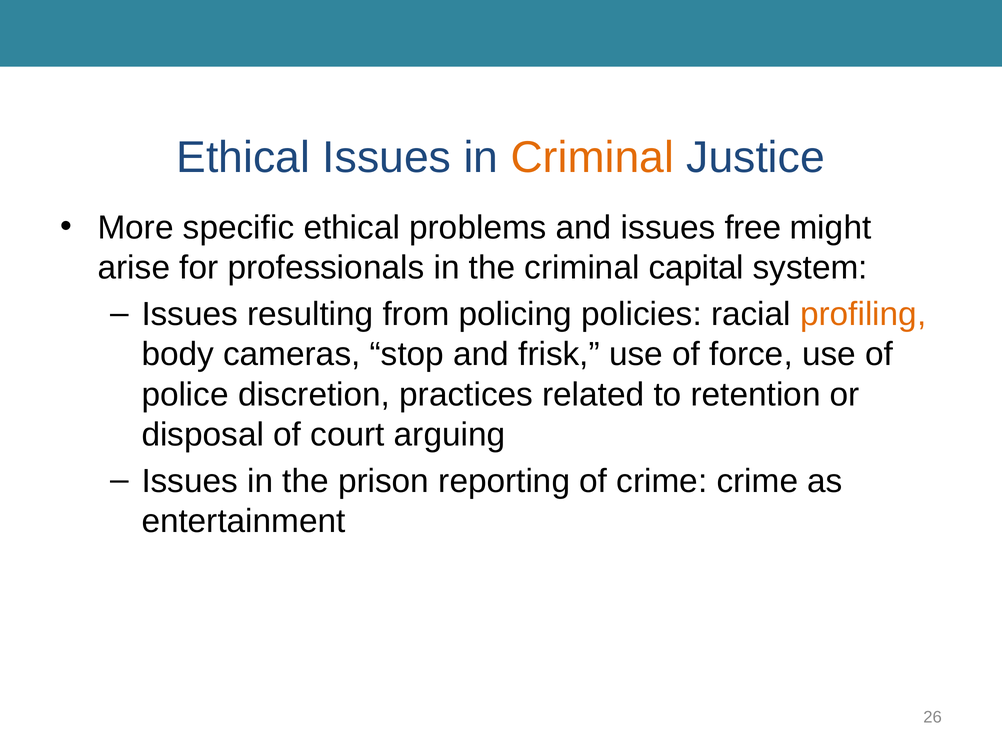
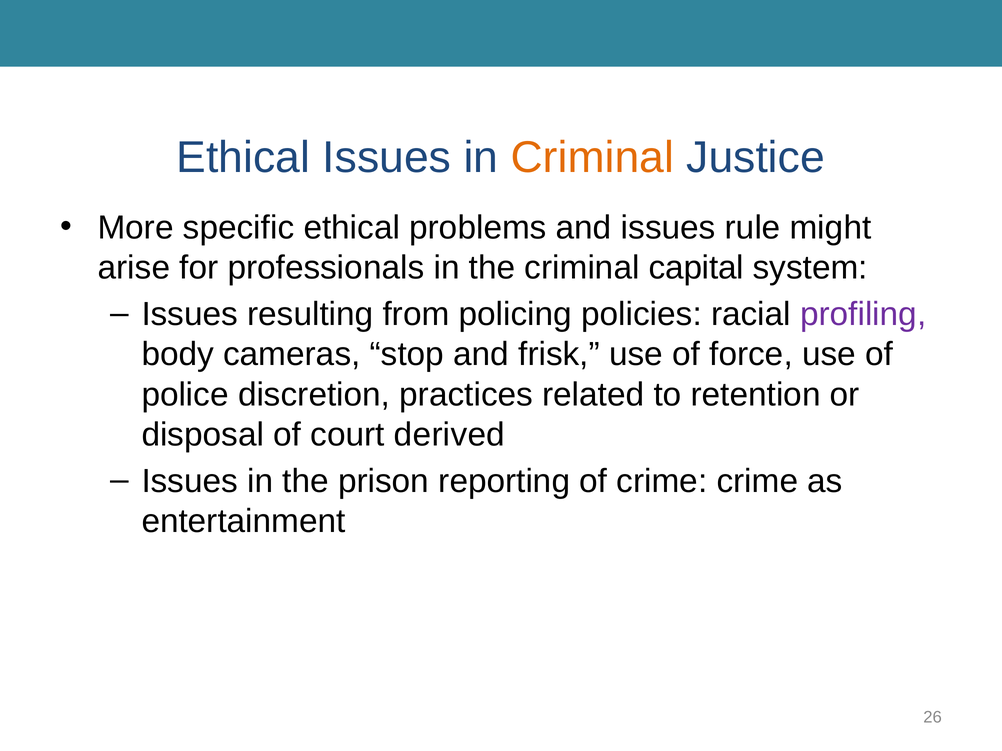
free: free -> rule
profiling colour: orange -> purple
arguing: arguing -> derived
